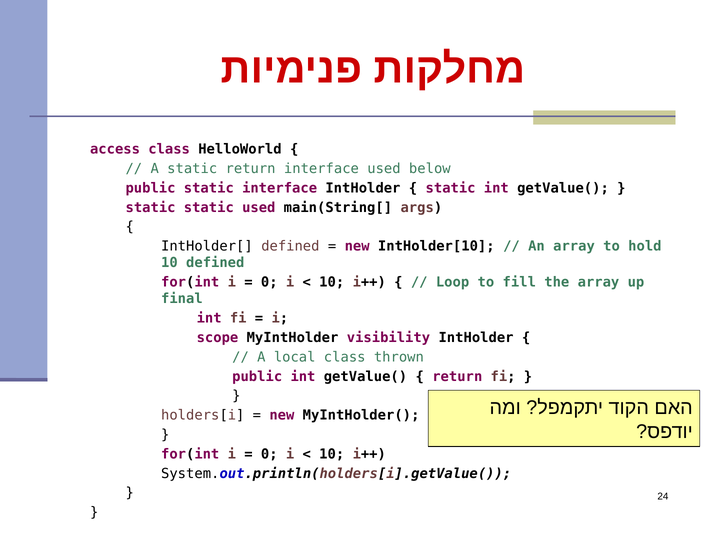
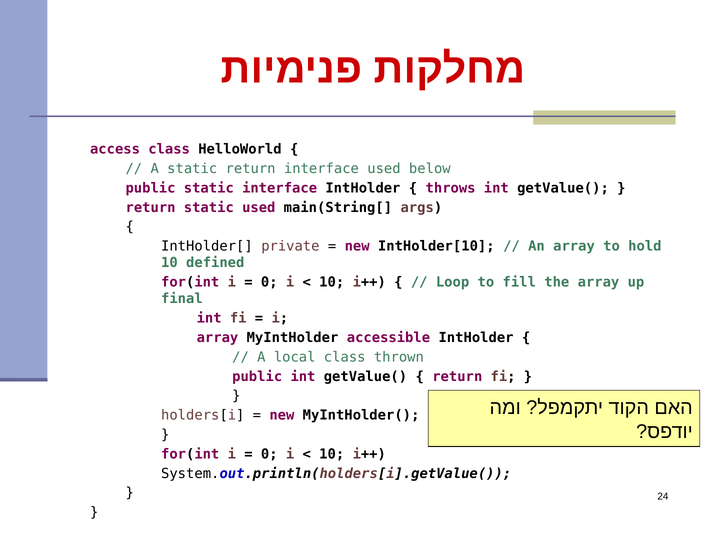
static at (451, 188): static -> throws
static at (151, 207): static -> return
IntHolder[ defined: defined -> private
scope at (217, 337): scope -> array
visibility: visibility -> accessible
